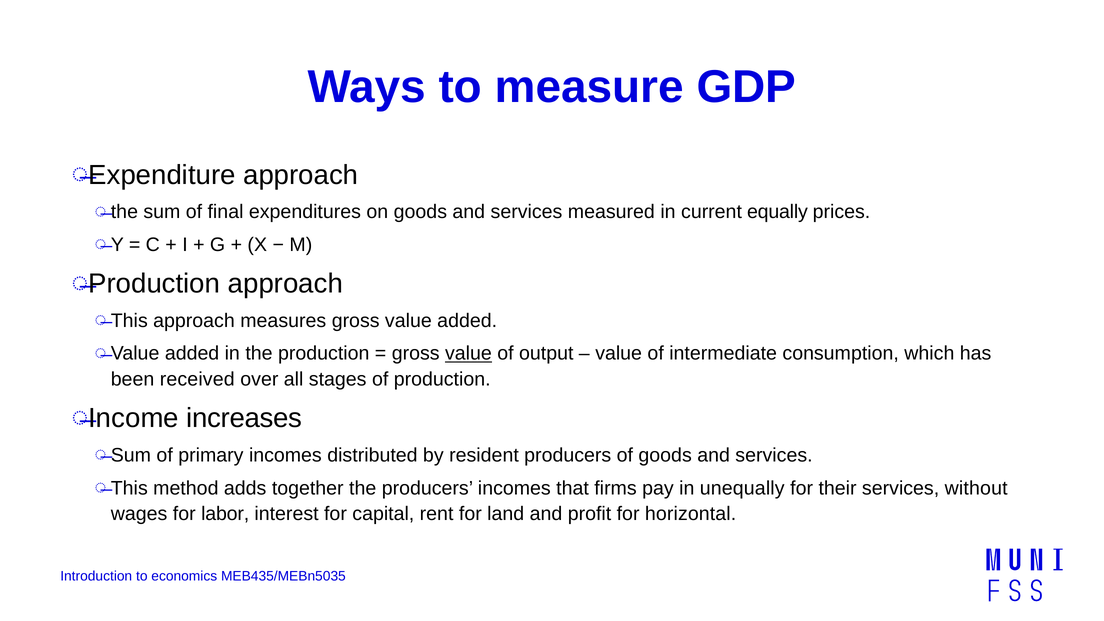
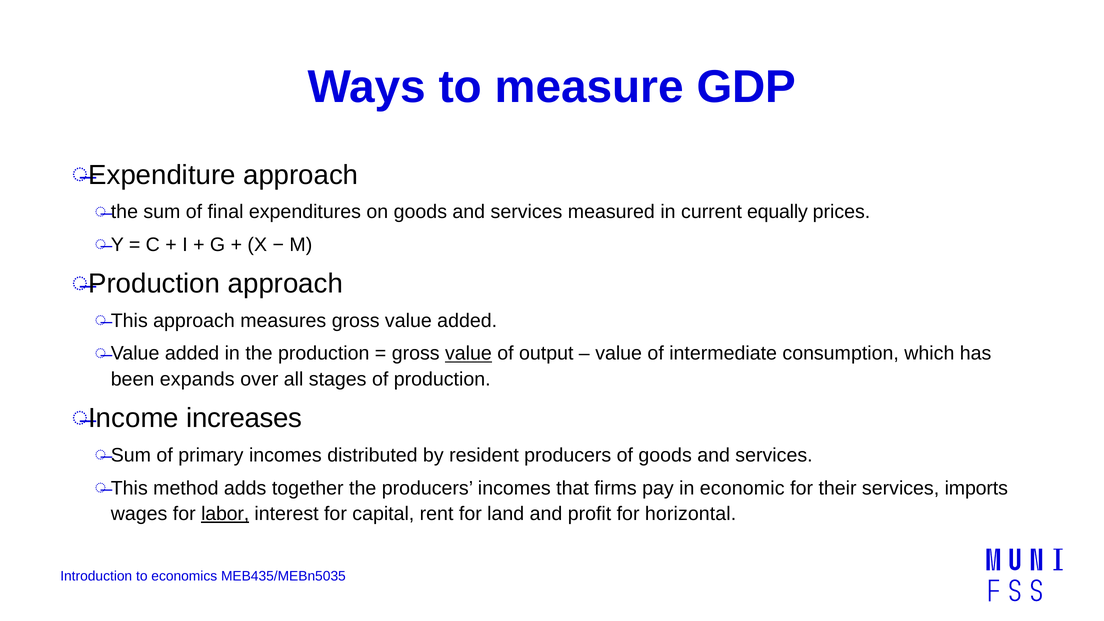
received: received -> expands
unequally: unequally -> economic
without: without -> imports
labor underline: none -> present
